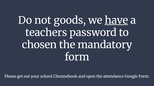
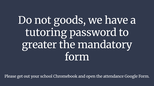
have underline: present -> none
teachers: teachers -> tutoring
chosen: chosen -> greater
